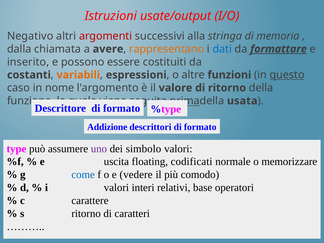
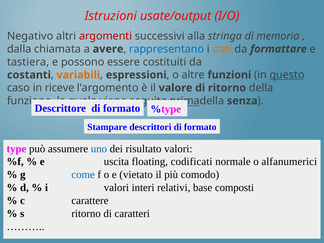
rappresentano colour: orange -> blue
dati colour: blue -> orange
formattare underline: present -> none
inserito: inserito -> tastiera
nome: nome -> riceve
usata: usata -> senza
Addizione: Addizione -> Stampare
uno colour: purple -> blue
simbolo: simbolo -> risultato
memorizzare: memorizzare -> alfanumerici
vedere: vedere -> vietato
operatori: operatori -> composti
